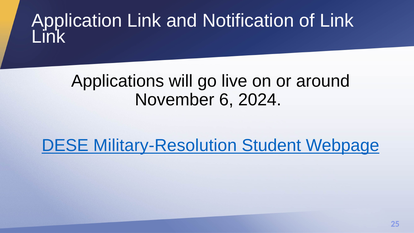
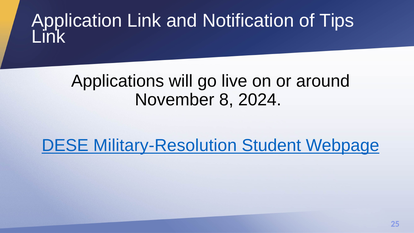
of Link: Link -> Tips
6: 6 -> 8
